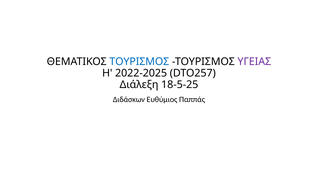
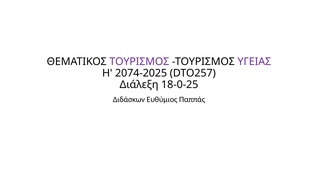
ΤΟΥΡΙΣΜΟΣ at (139, 62) colour: blue -> purple
2022-2025: 2022-2025 -> 2074-2025
18-5-25: 18-5-25 -> 18-0-25
